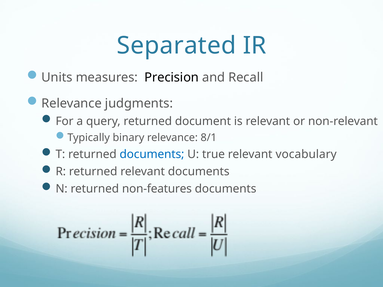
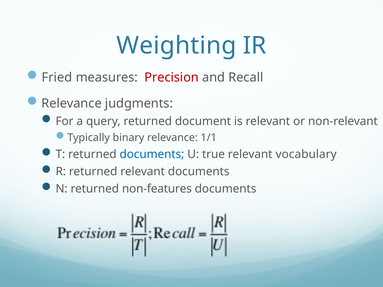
Separated: Separated -> Weighting
Units: Units -> Fried
Precision colour: black -> red
8/1: 8/1 -> 1/1
